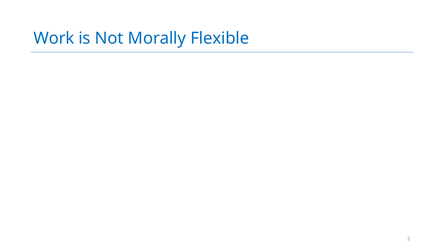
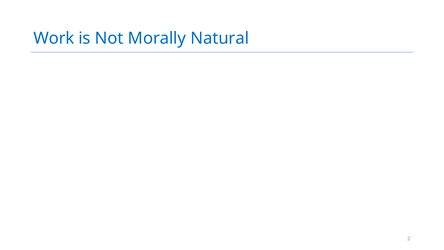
Flexible: Flexible -> Natural
